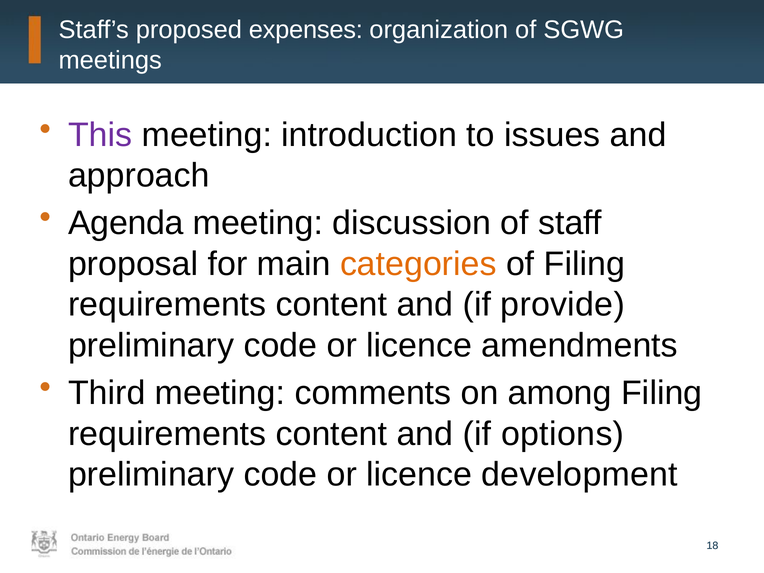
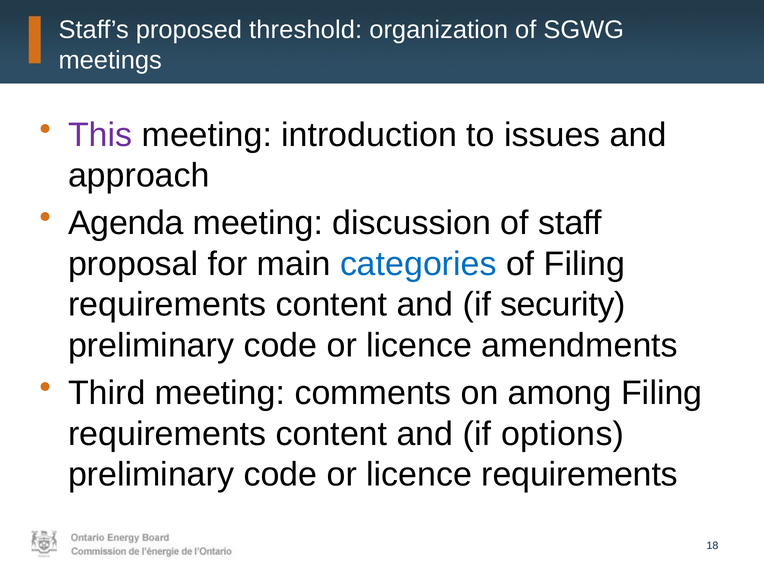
expenses: expenses -> threshold
categories colour: orange -> blue
provide: provide -> security
licence development: development -> requirements
